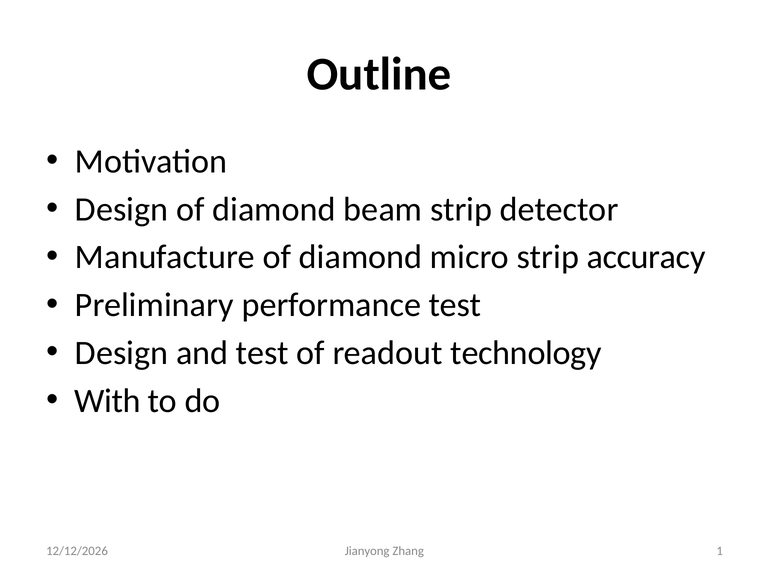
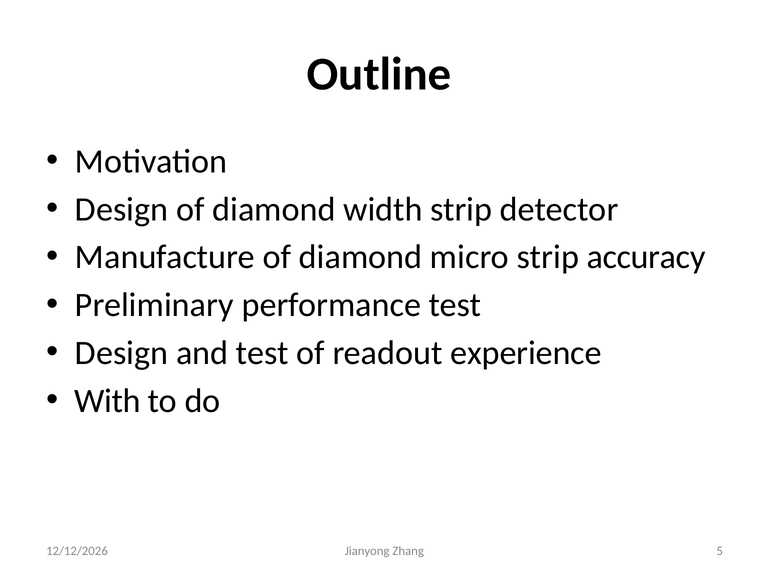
beam: beam -> width
technology: technology -> experience
1: 1 -> 5
